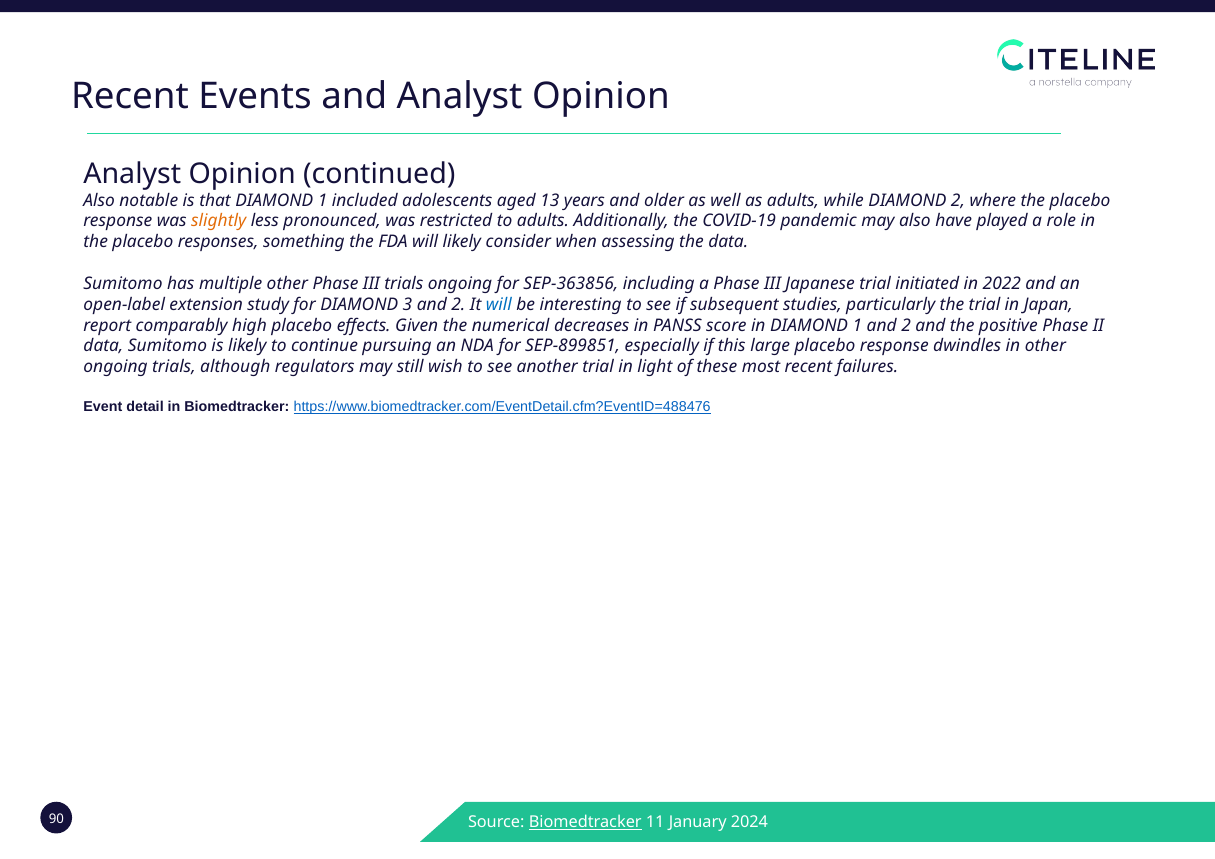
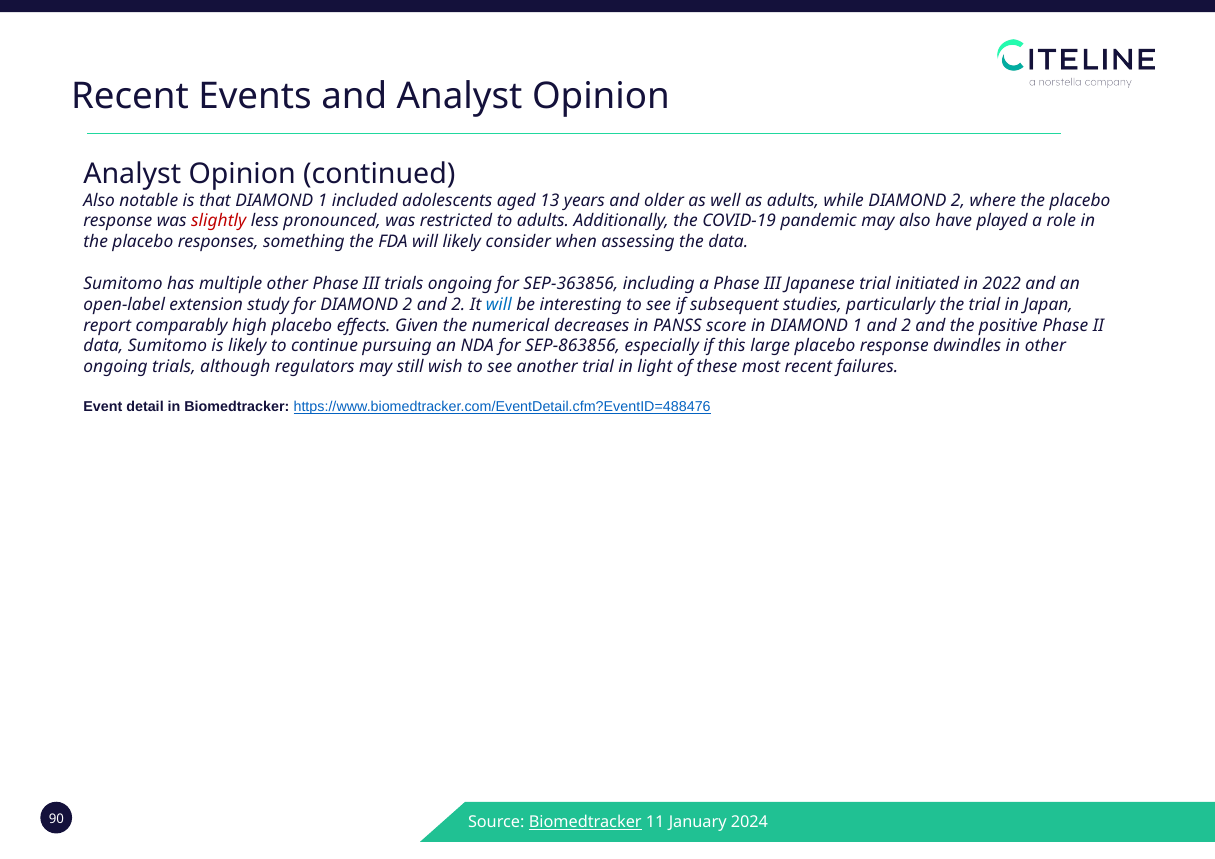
slightly colour: orange -> red
for DIAMOND 3: 3 -> 2
SEP-899851: SEP-899851 -> SEP-863856
